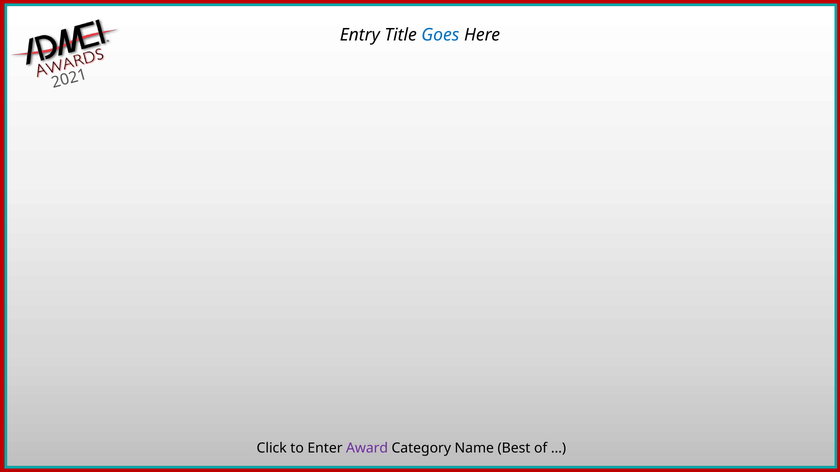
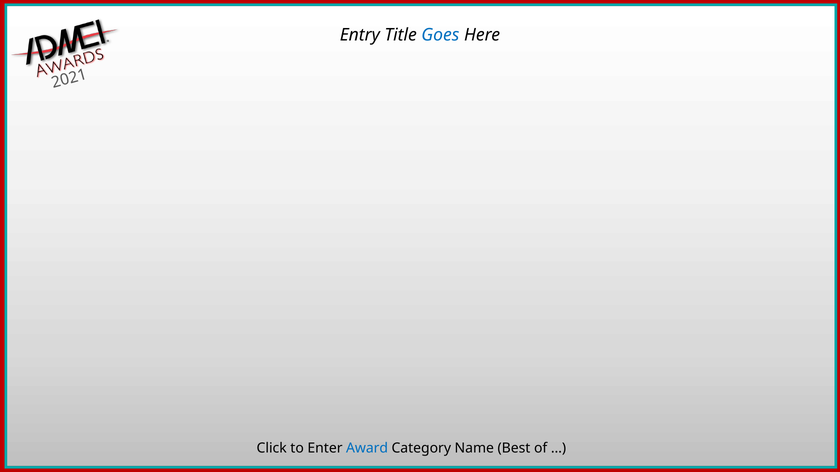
Award colour: purple -> blue
